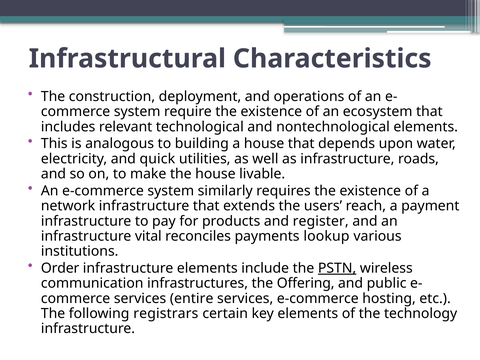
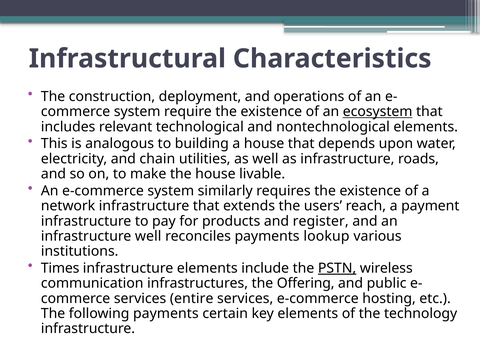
ecosystem underline: none -> present
quick: quick -> chain
infrastructure vital: vital -> well
Order: Order -> Times
following registrars: registrars -> payments
